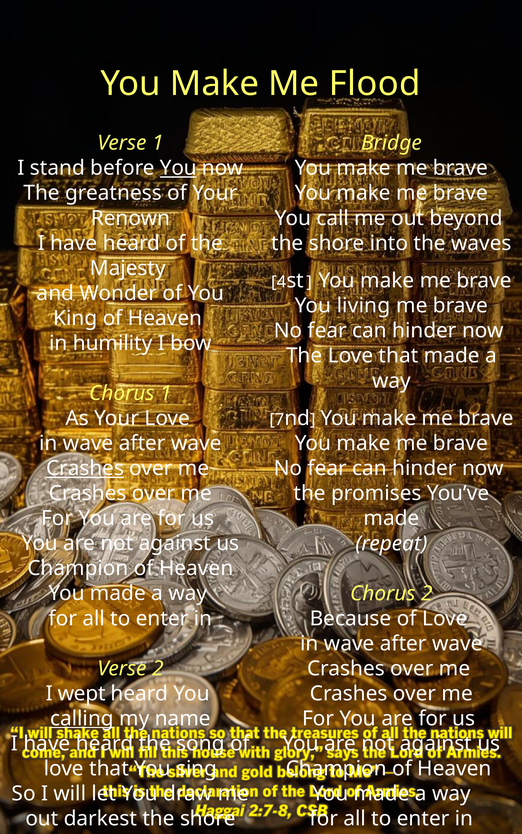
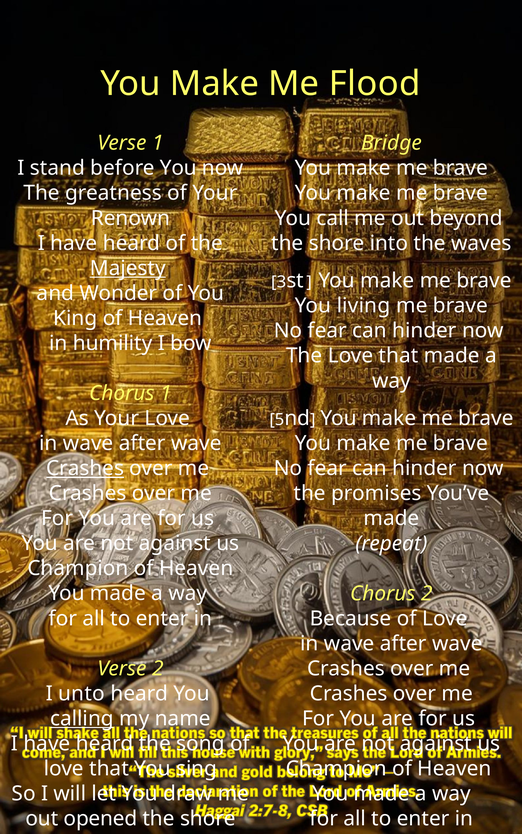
You at (178, 168) underline: present -> none
Majesty underline: none -> present
4: 4 -> 3
7: 7 -> 5
wept: wept -> unto
darkest: darkest -> opened
